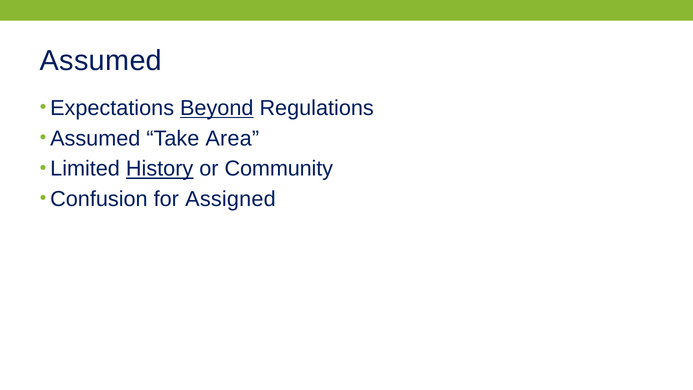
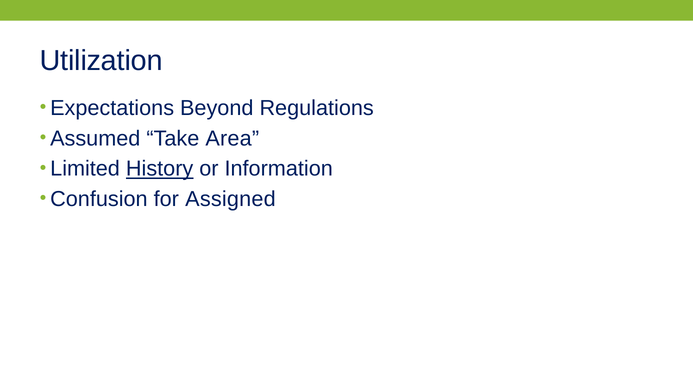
Assumed at (101, 60): Assumed -> Utilization
Beyond underline: present -> none
Community: Community -> Information
